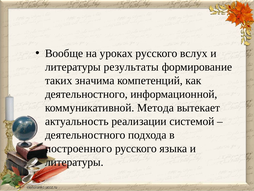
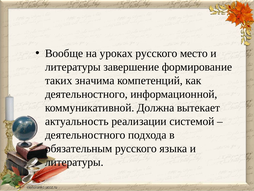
вслух: вслух -> место
результаты: результаты -> завершение
Метода: Метода -> Должна
построенного: построенного -> обязательным
